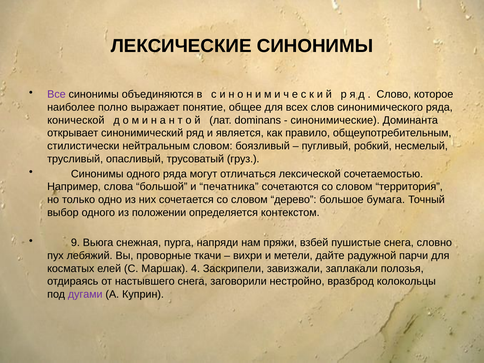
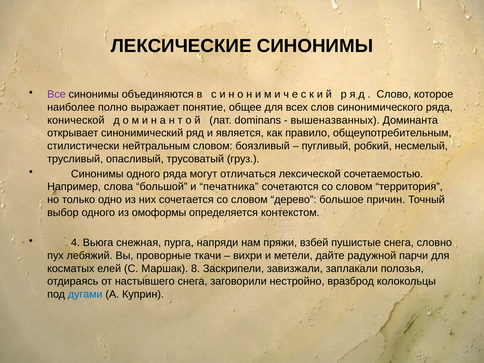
синонимические: синонимические -> вышеназванных
бумага: бумага -> причин
положении: положении -> омоформы
9: 9 -> 4
4: 4 -> 8
дугами colour: purple -> blue
